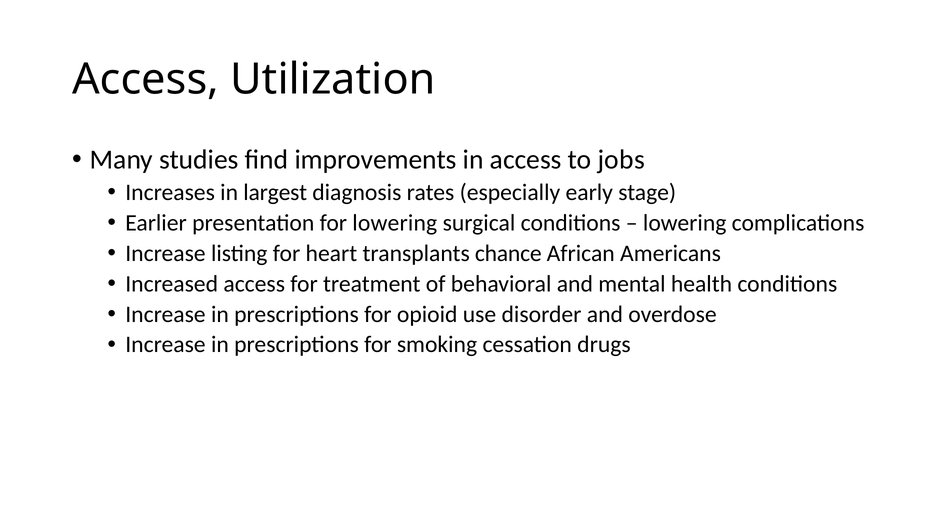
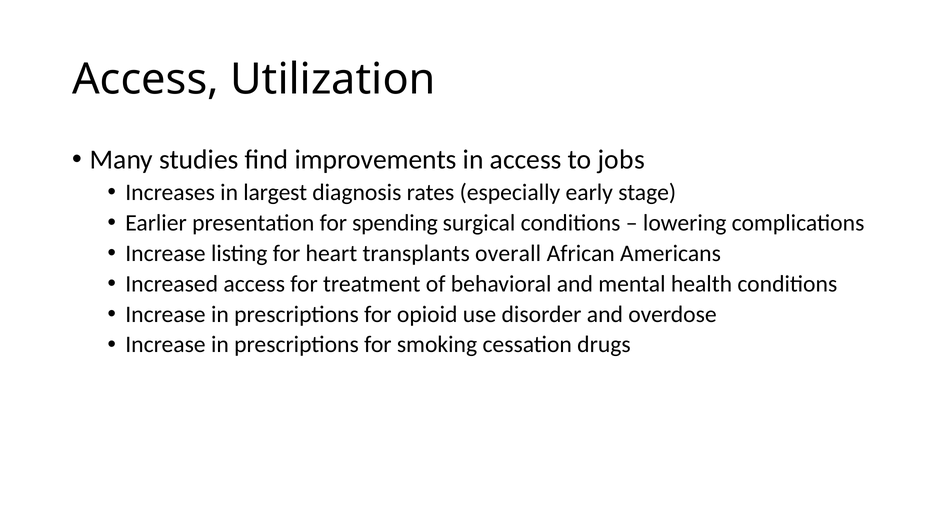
for lowering: lowering -> spending
chance: chance -> overall
